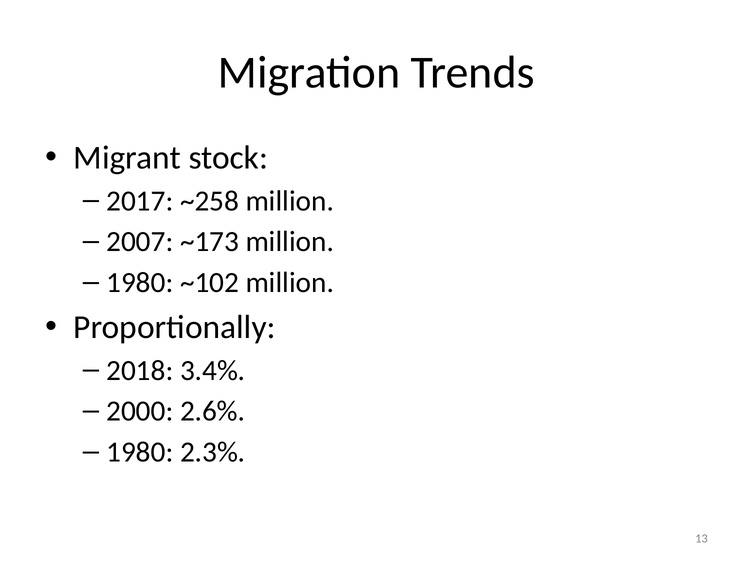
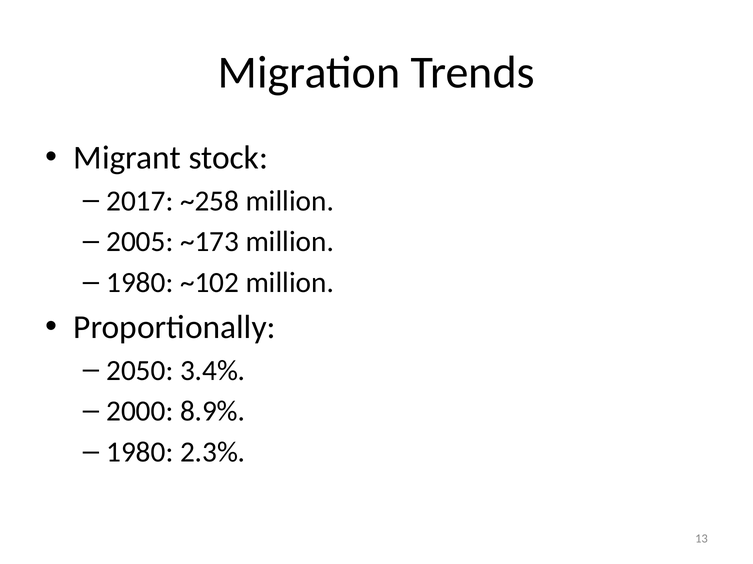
2007: 2007 -> 2005
2018: 2018 -> 2050
2.6%: 2.6% -> 8.9%
